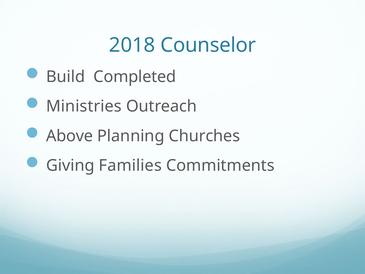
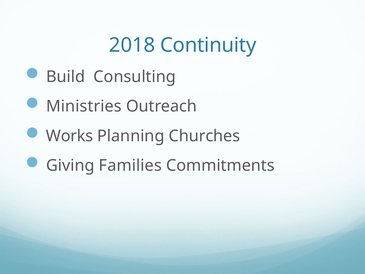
Counselor: Counselor -> Continuity
Completed: Completed -> Consulting
Above: Above -> Works
